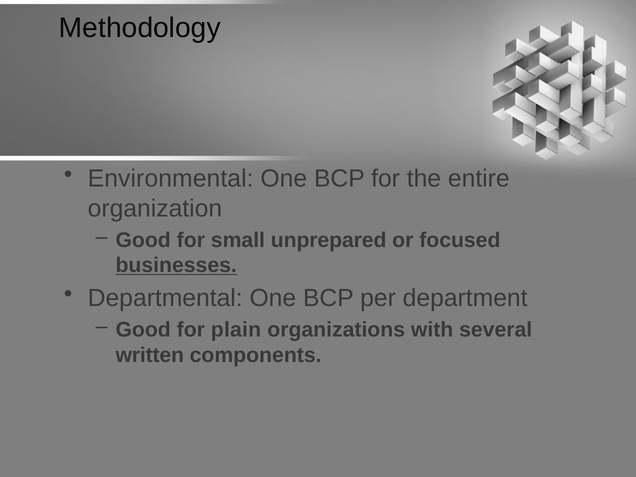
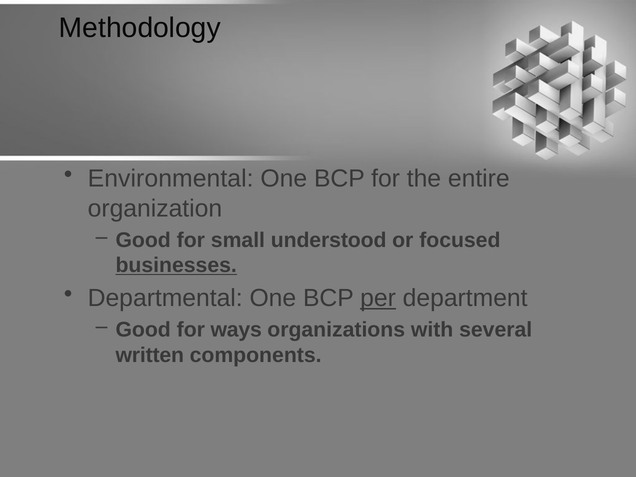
unprepared: unprepared -> understood
per underline: none -> present
plain: plain -> ways
